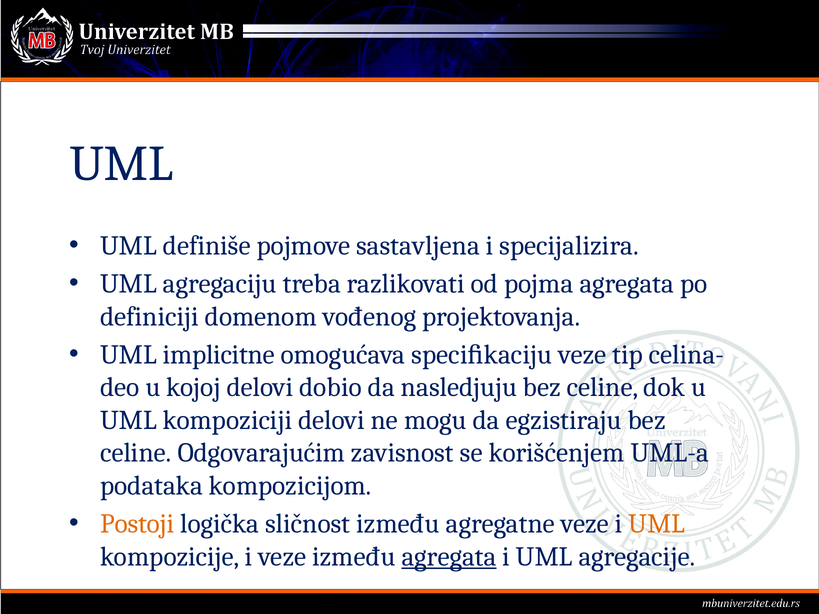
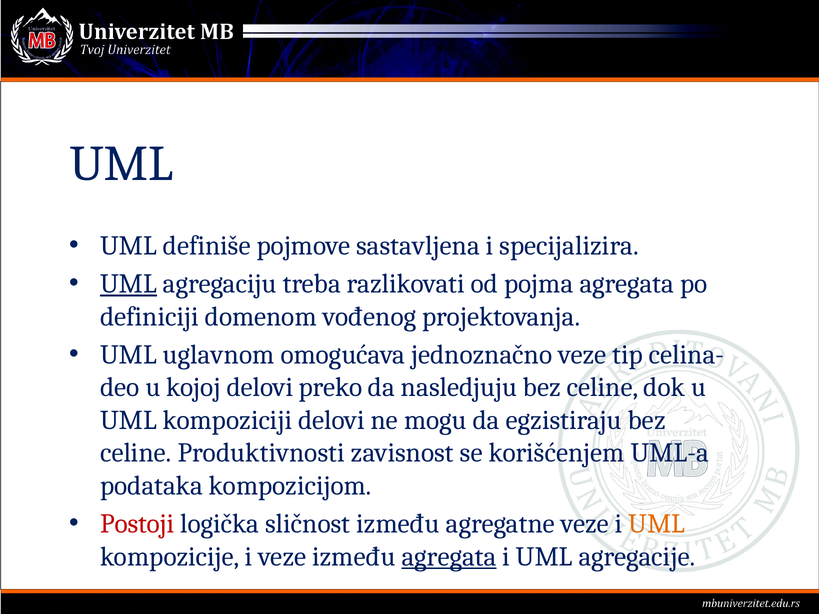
UML at (128, 284) underline: none -> present
implicitne: implicitne -> uglavnom
speciﬁkaciju: speciﬁkaciju -> jednoznačno
dobio: dobio -> preko
Odgovarajućim: Odgovarajućim -> Produktivnosti
Postoji colour: orange -> red
